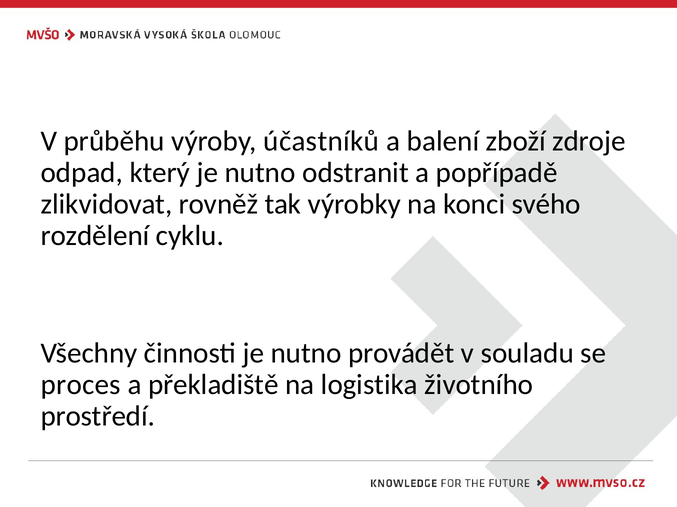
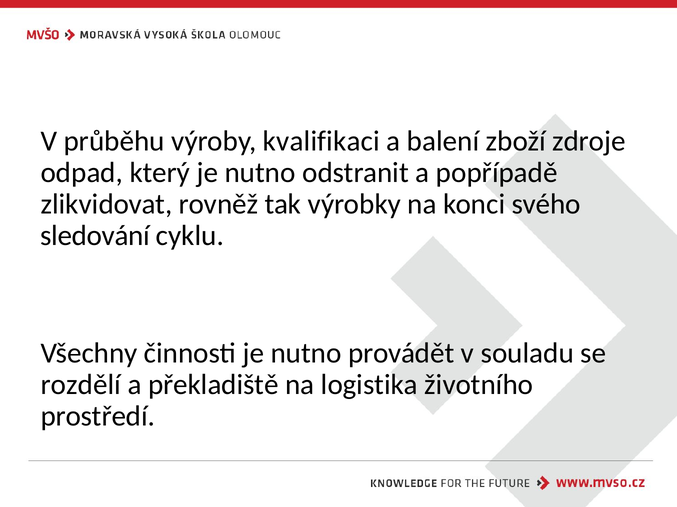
účastníků: účastníků -> kvalifikaci
rozdělení: rozdělení -> sledování
proces: proces -> rozdělí
